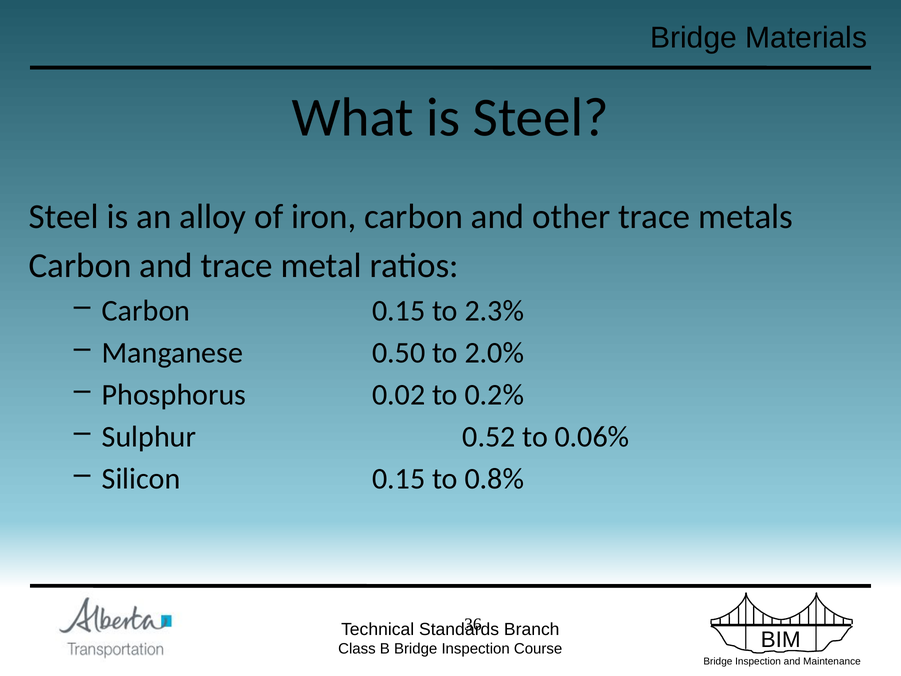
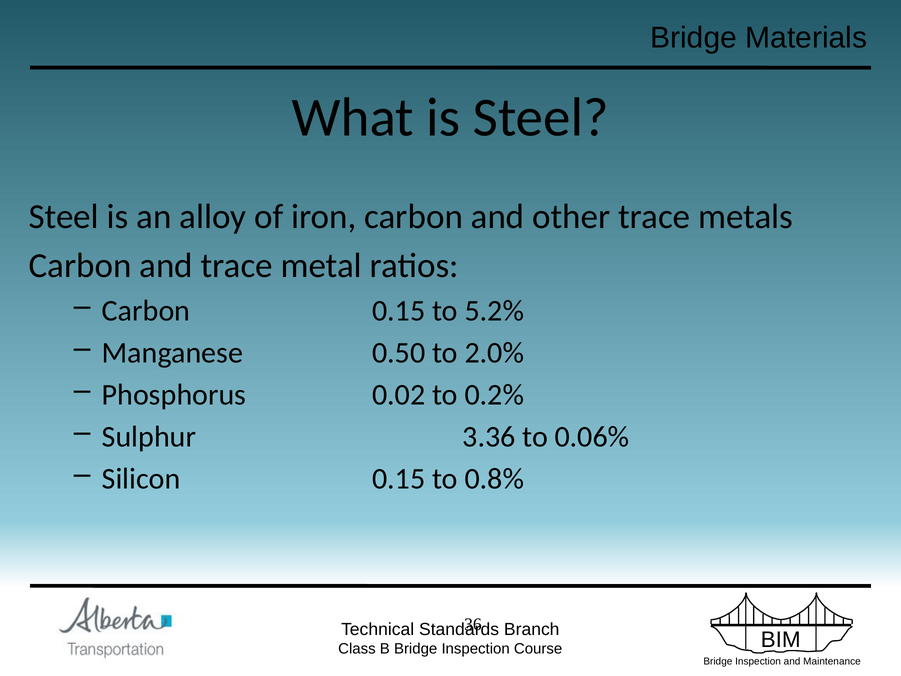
2.3%: 2.3% -> 5.2%
0.52: 0.52 -> 3.36
